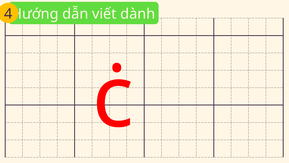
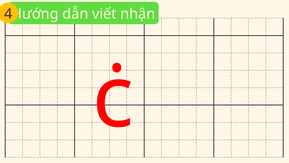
dành: dành -> nhận
